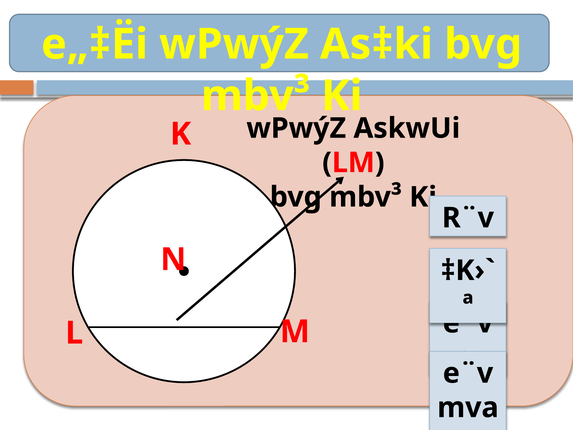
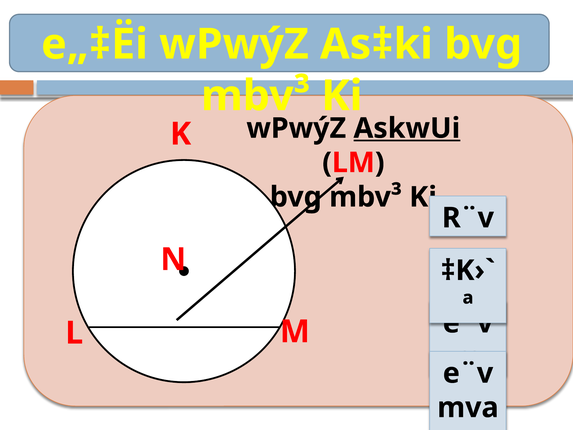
AskwUi underline: none -> present
